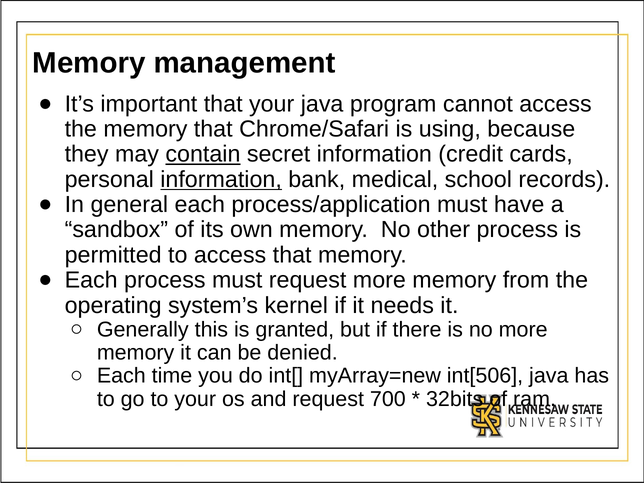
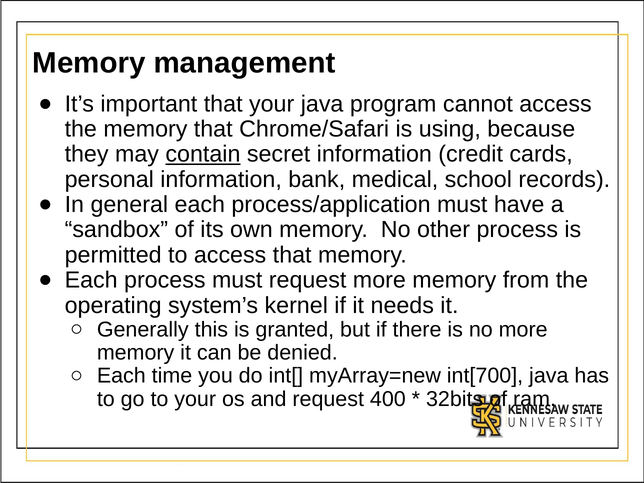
information at (221, 179) underline: present -> none
int[506: int[506 -> int[700
700: 700 -> 400
